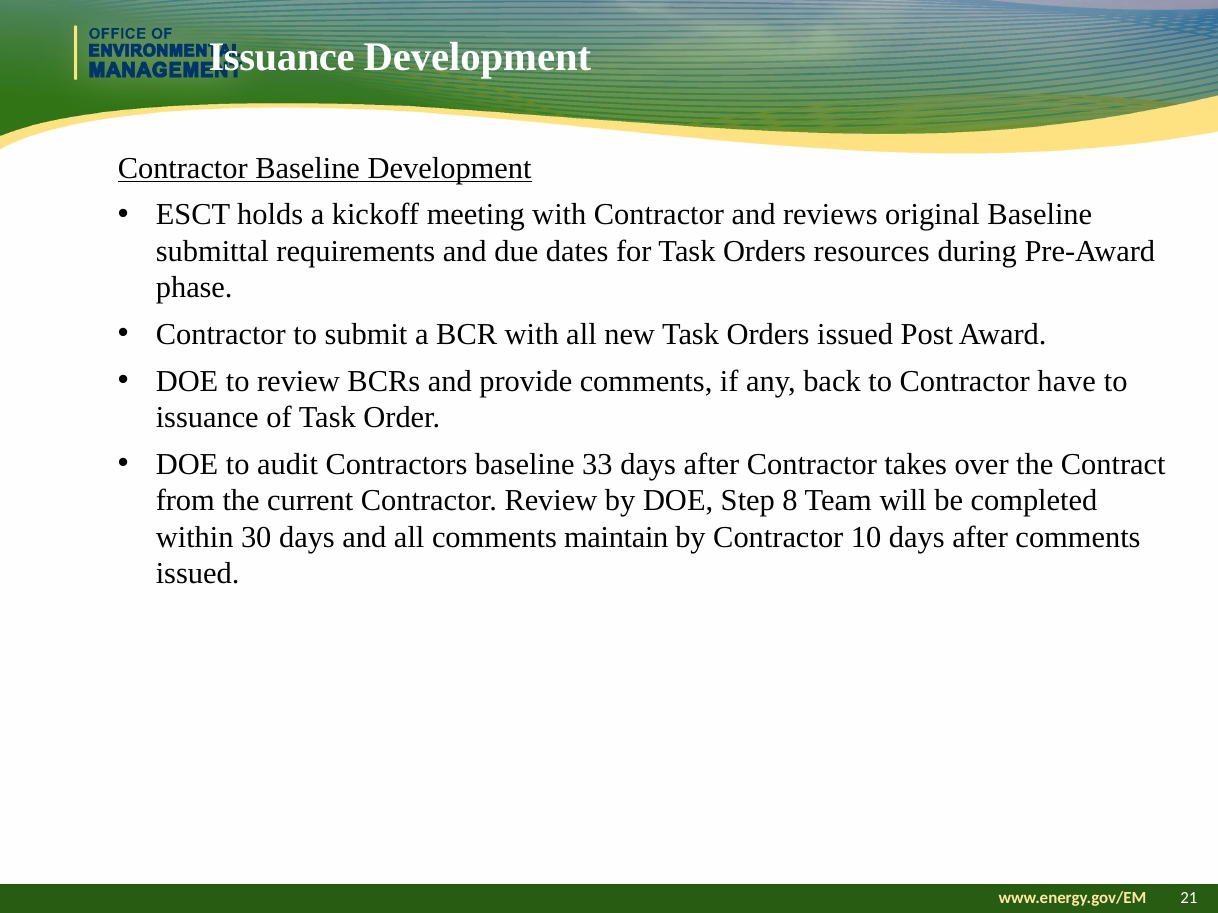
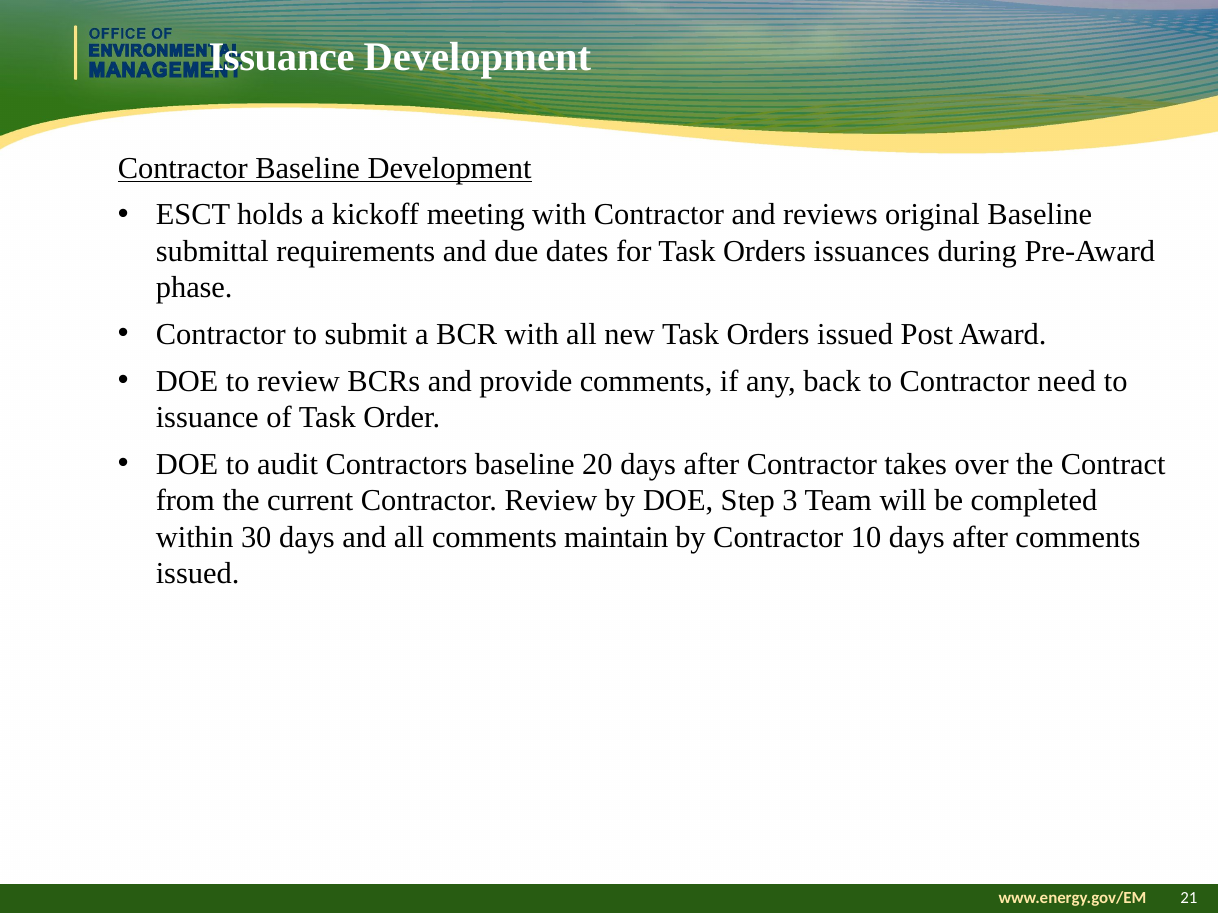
resources: resources -> issuances
have: have -> need
33: 33 -> 20
8: 8 -> 3
